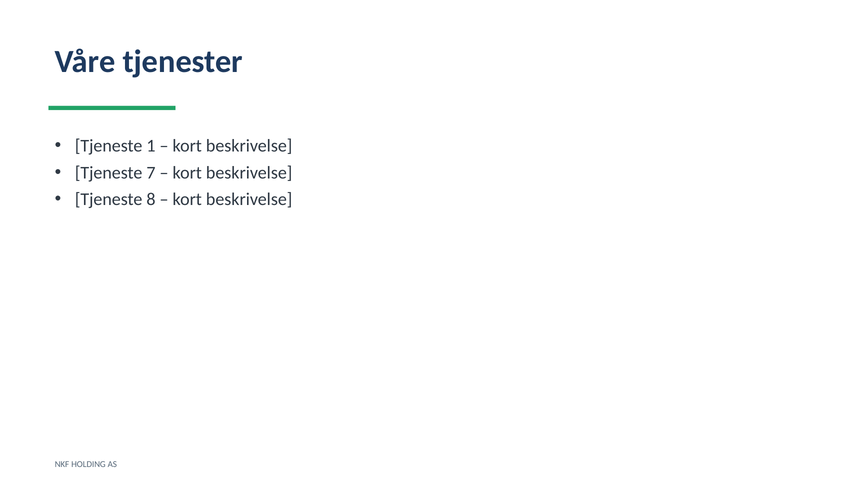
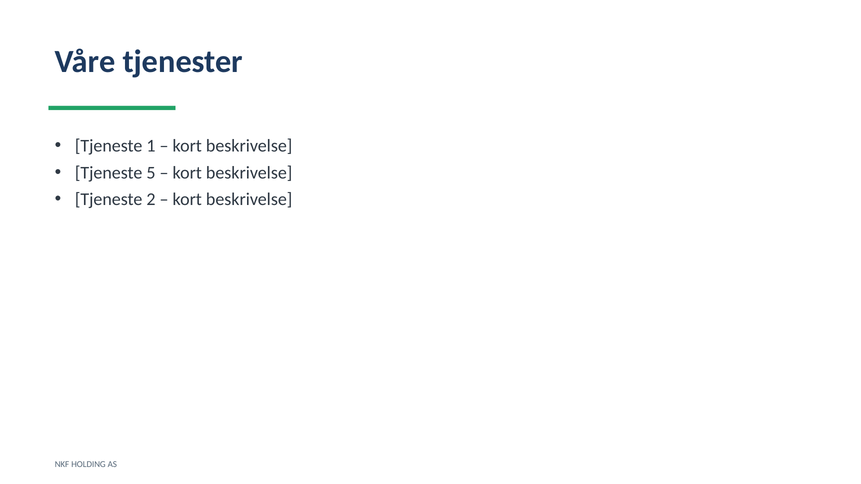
7: 7 -> 5
8: 8 -> 2
